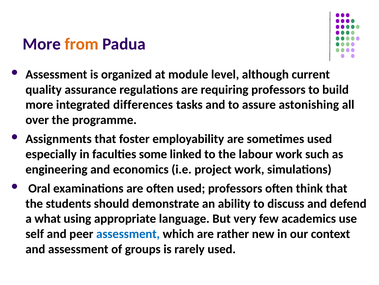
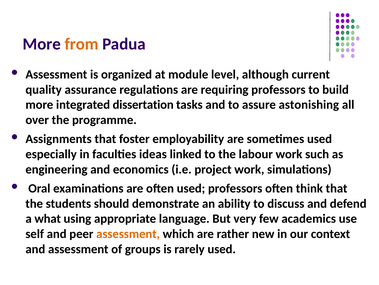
differences: differences -> dissertation
some: some -> ideas
assessment at (128, 233) colour: blue -> orange
